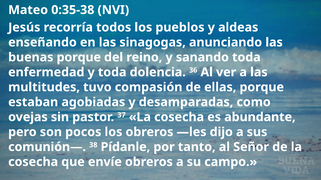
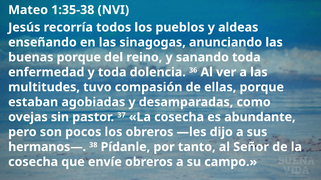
0:35-38: 0:35-38 -> 1:35-38
comunión—: comunión— -> hermanos—
